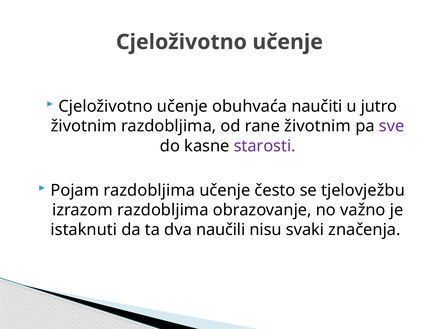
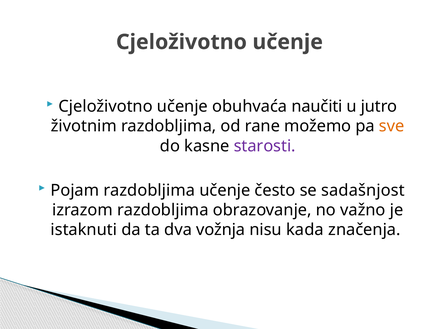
rane životnim: životnim -> možemo
sve colour: purple -> orange
tjelovježbu: tjelovježbu -> sadašnjost
naučili: naučili -> vožnja
svaki: svaki -> kada
